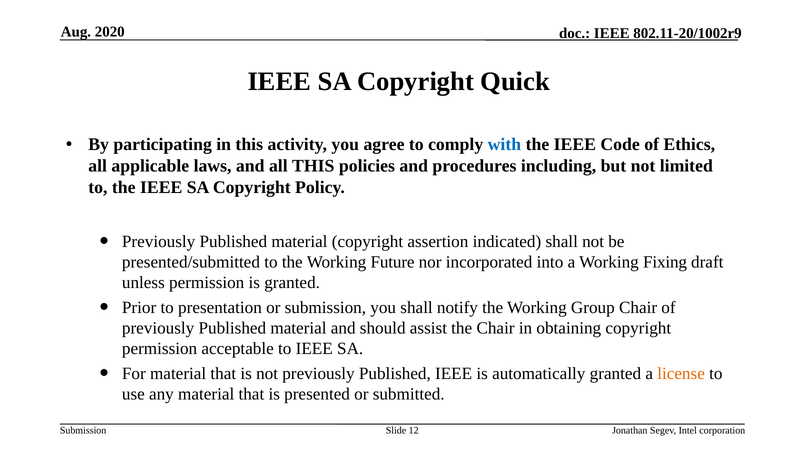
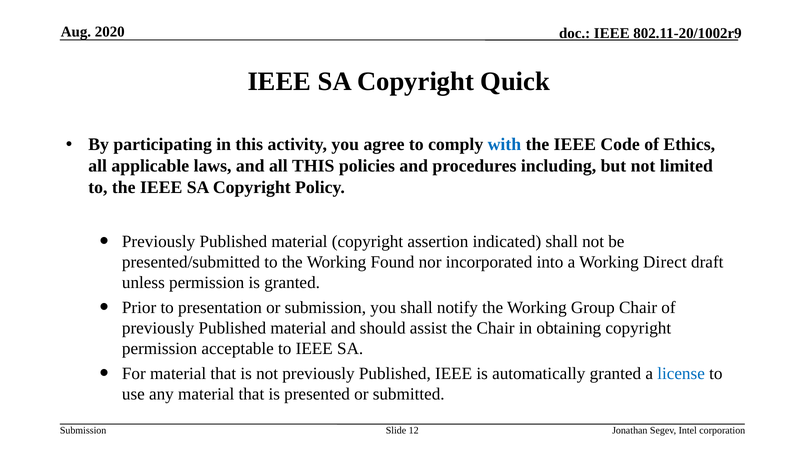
Future: Future -> Found
Fixing: Fixing -> Direct
license colour: orange -> blue
